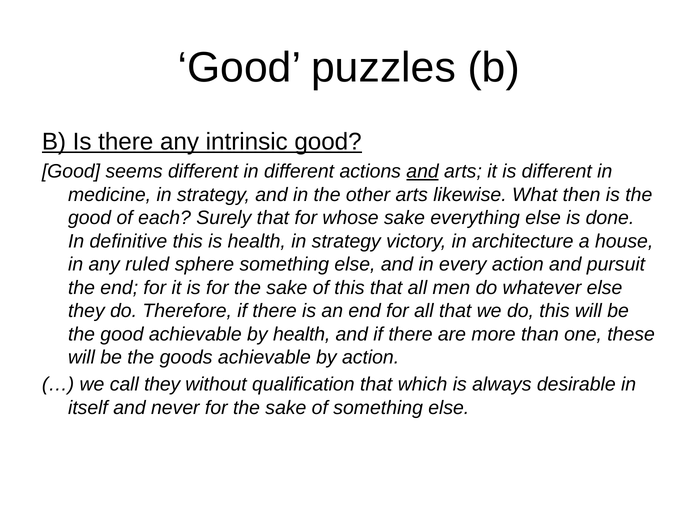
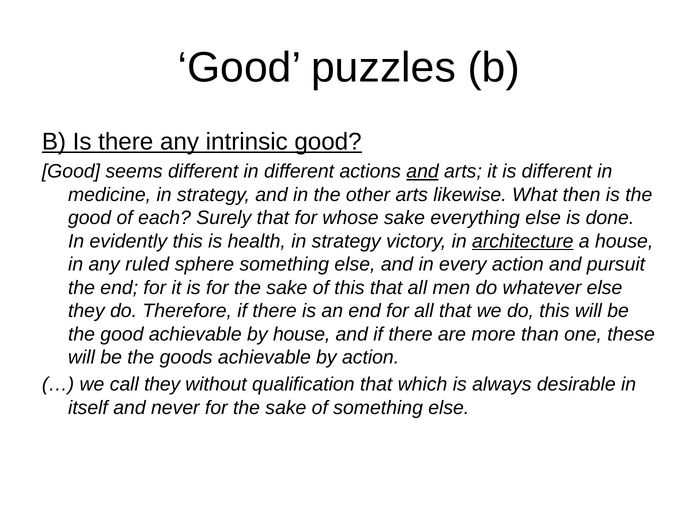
definitive: definitive -> evidently
architecture underline: none -> present
by health: health -> house
